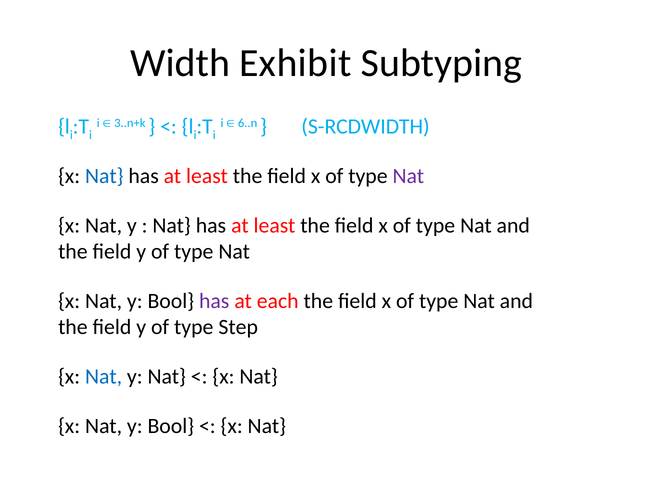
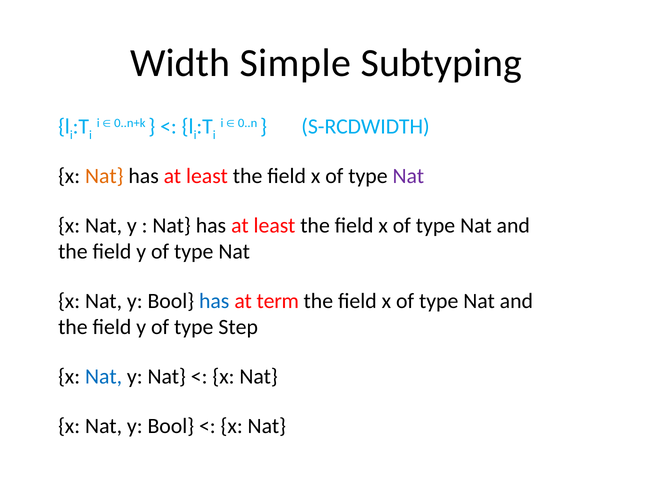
Exhibit: Exhibit -> Simple
3..n+k: 3..n+k -> 0..n+k
6..n: 6..n -> 0..n
Nat at (104, 176) colour: blue -> orange
has at (214, 301) colour: purple -> blue
each: each -> term
